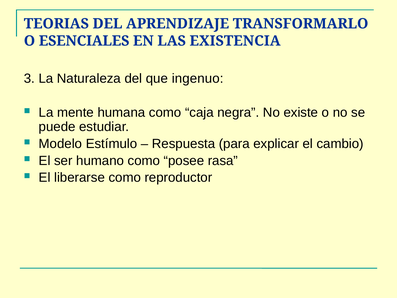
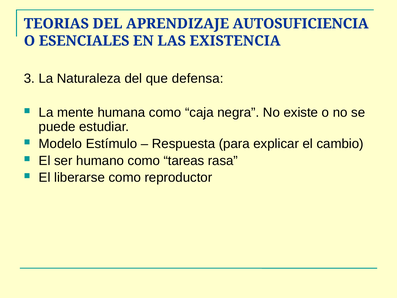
TRANSFORMARLO: TRANSFORMARLO -> AUTOSUFICIENCIA
ingenuo: ingenuo -> defensa
posee: posee -> tareas
